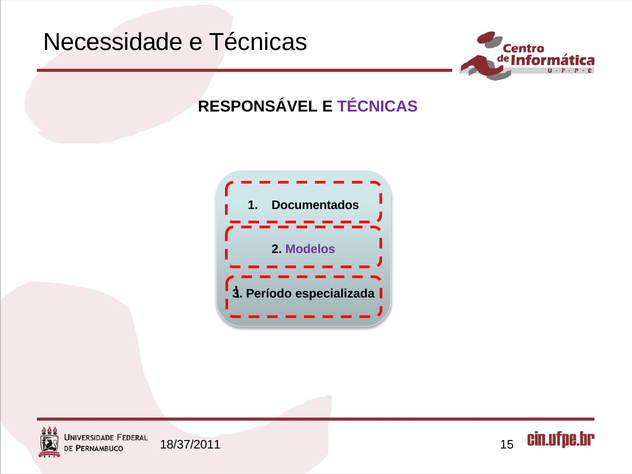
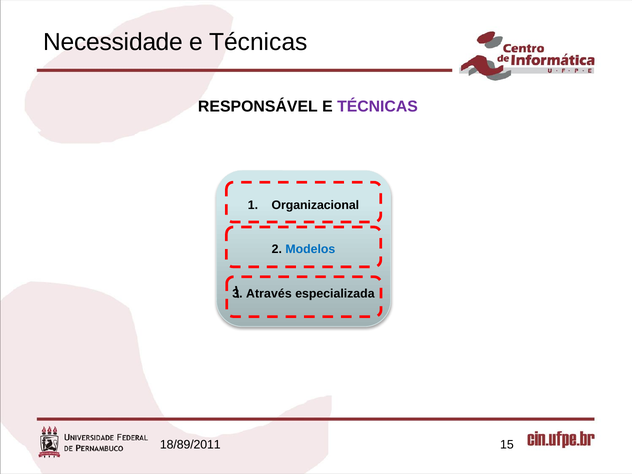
Documentados: Documentados -> Organizacional
Modelos colour: purple -> blue
Período: Período -> Através
18/37/2011: 18/37/2011 -> 18/89/2011
